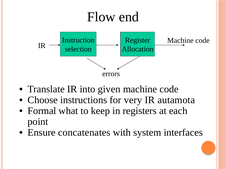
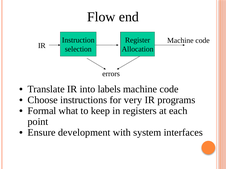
given: given -> labels
autamota: autamota -> programs
concatenates: concatenates -> development
